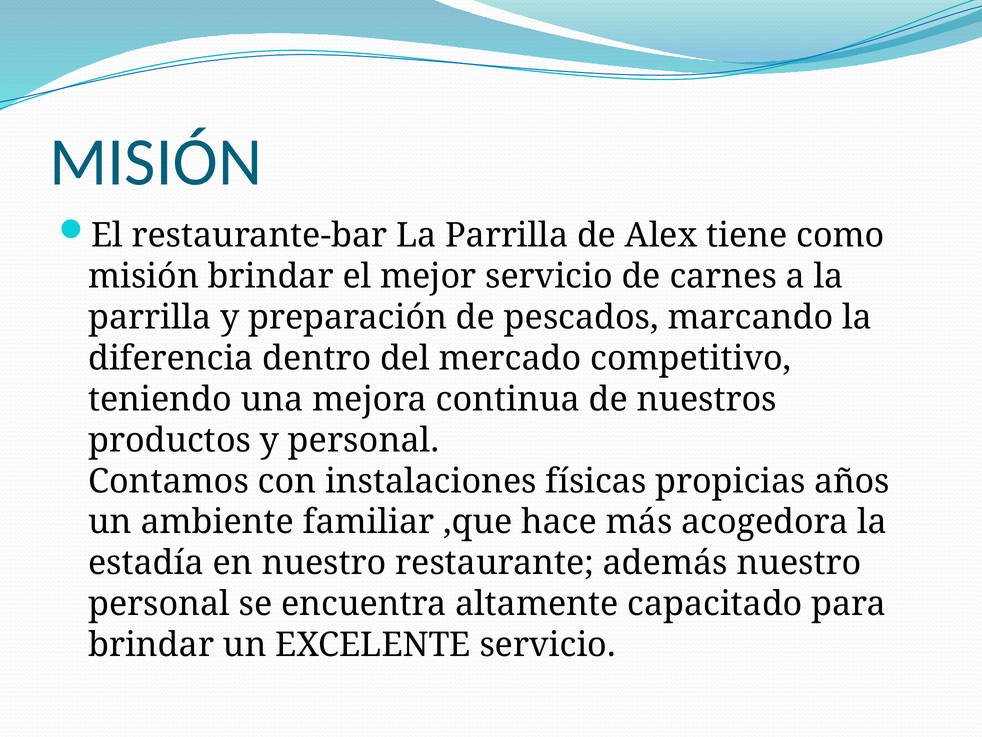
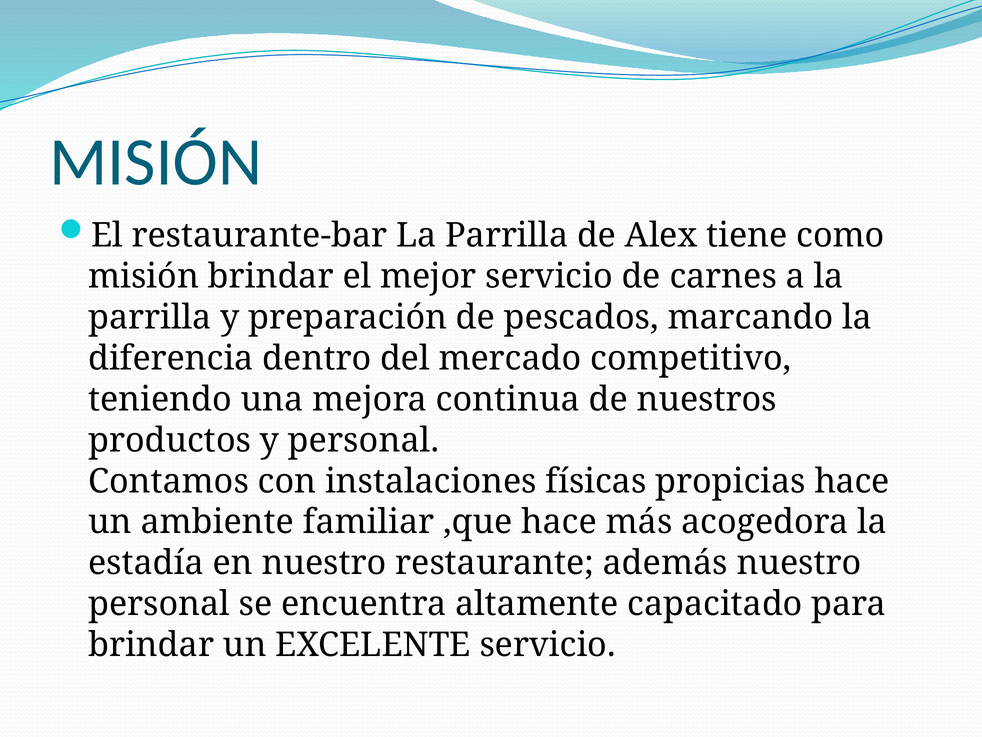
propicias años: años -> hace
